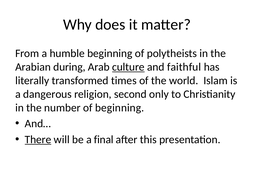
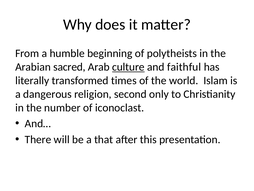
during: during -> sacred
of beginning: beginning -> iconoclast
There underline: present -> none
final: final -> that
